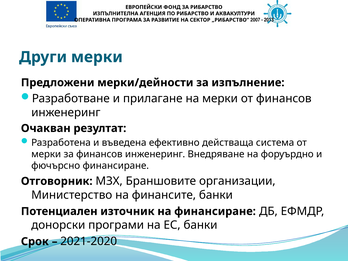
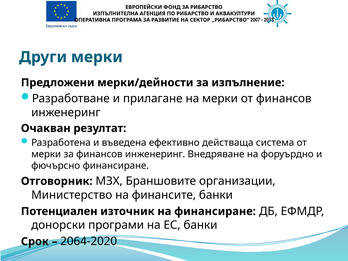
2021-2020: 2021-2020 -> 2064-2020
